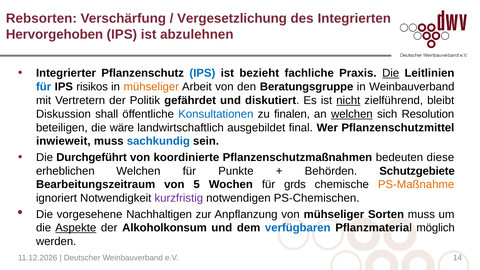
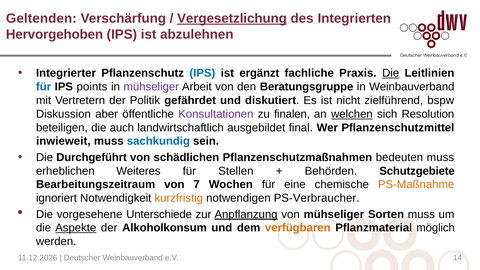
Rebsorten: Rebsorten -> Geltenden
Vergesetzlichung underline: none -> present
bezieht: bezieht -> ergänzt
risikos: risikos -> points
mühseliger at (151, 87) colour: orange -> purple
nicht underline: present -> none
bleibt: bleibt -> bspw
shall: shall -> aber
Konsultationen colour: blue -> purple
wäre: wäre -> auch
koordinierte: koordinierte -> schädlichen
bedeuten diese: diese -> muss
erheblichen Welchen: Welchen -> Weiteres
Punkte: Punkte -> Stellen
5: 5 -> 7
grds: grds -> eine
kurzfristig colour: purple -> orange
PS-Chemischen: PS-Chemischen -> PS-Verbraucher
Nachhaltigen: Nachhaltigen -> Unterschiede
Anpflanzung underline: none -> present
verfügbaren colour: blue -> orange
